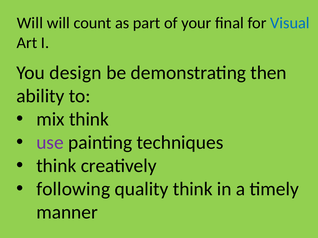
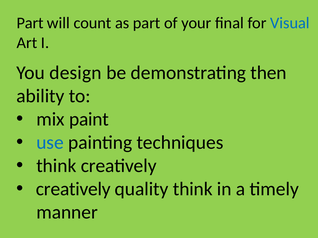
Will at (30, 23): Will -> Part
mix think: think -> paint
use colour: purple -> blue
following at (73, 189): following -> creatively
